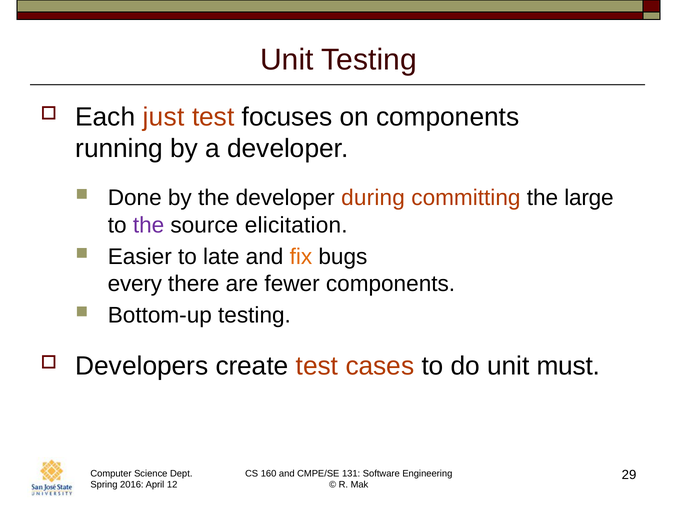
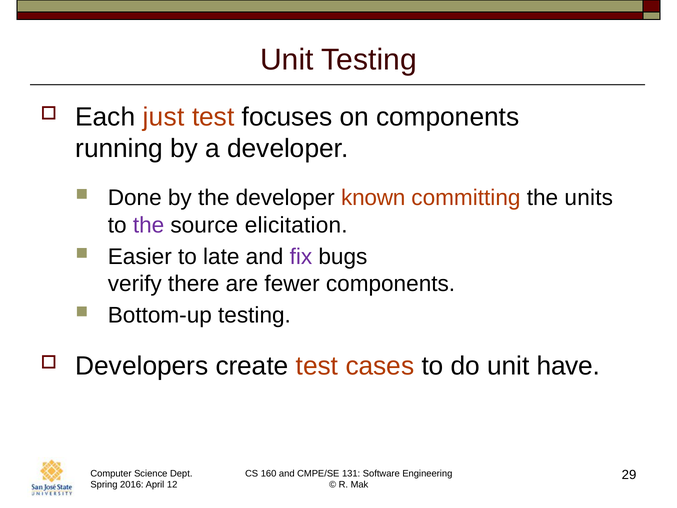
during: during -> known
large: large -> units
fix colour: orange -> purple
every: every -> verify
must: must -> have
